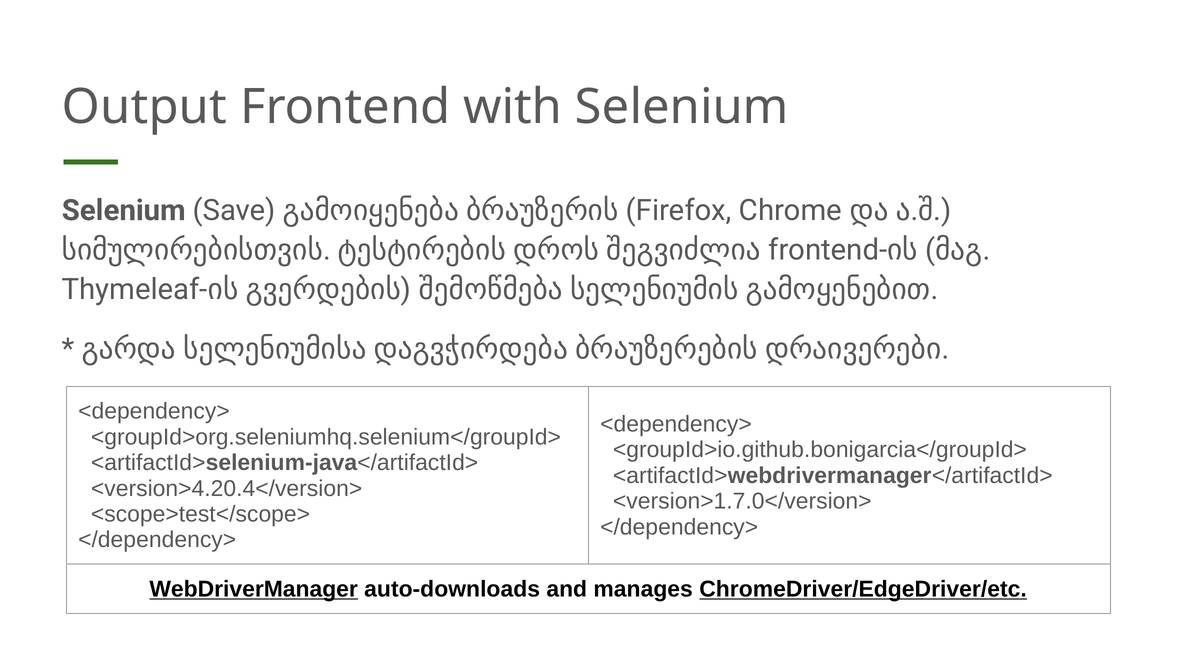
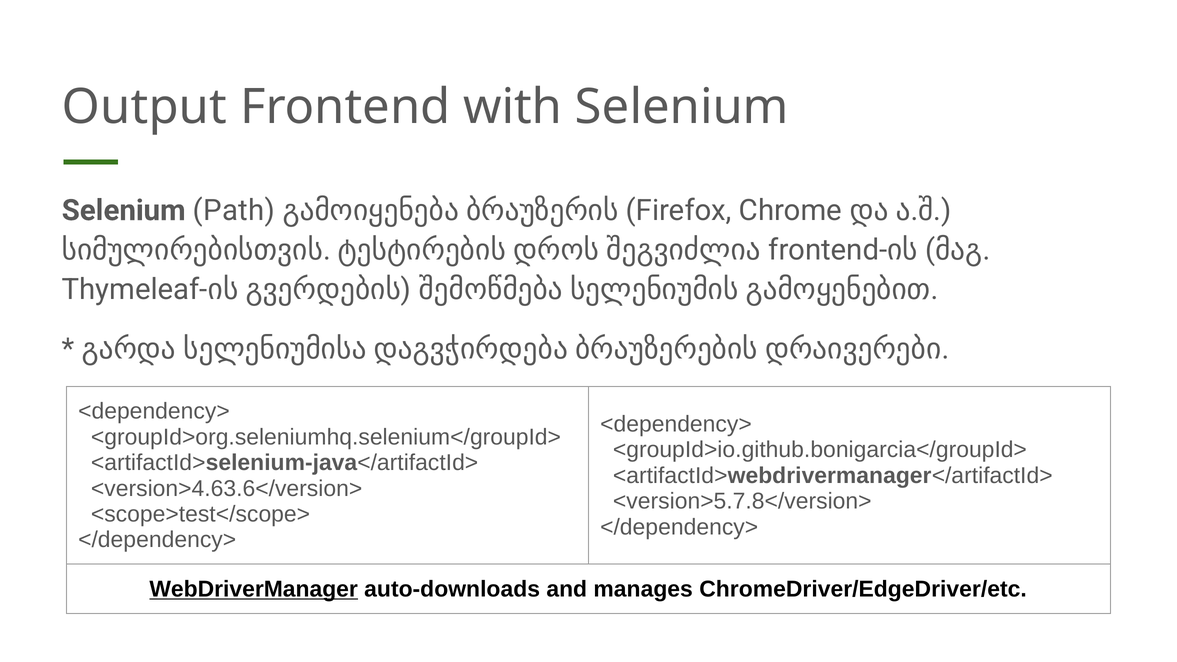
Save: Save -> Path
<version>4.20.4</version>: <version>4.20.4</version> -> <version>4.63.6</version>
<version>1.7.0</version>: <version>1.7.0</version> -> <version>5.7.8</version>
ChromeDriver/EdgeDriver/etc underline: present -> none
